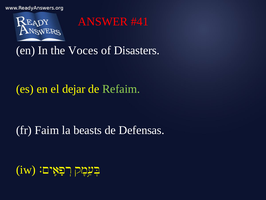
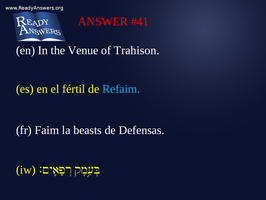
Voces: Voces -> Venue
Disasters: Disasters -> Trahison
dejar: dejar -> fértil
Refaim colour: light green -> light blue
